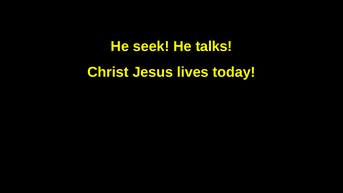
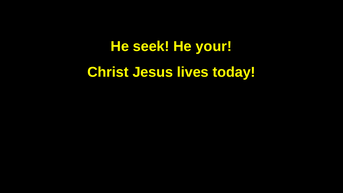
talks: talks -> your
